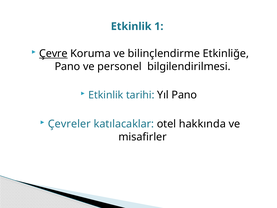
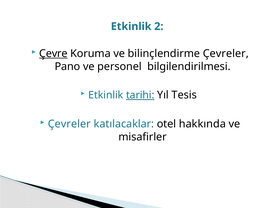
1: 1 -> 2
bilinçlendirme Etkinliğe: Etkinliğe -> Çevreler
tarihi underline: none -> present
Yıl Pano: Pano -> Tesis
